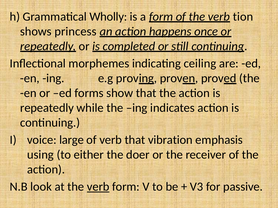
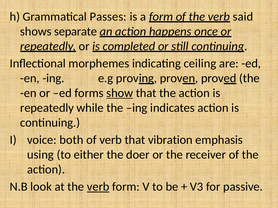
Wholly: Wholly -> Passes
tion: tion -> said
princess: princess -> separate
show underline: none -> present
large: large -> both
